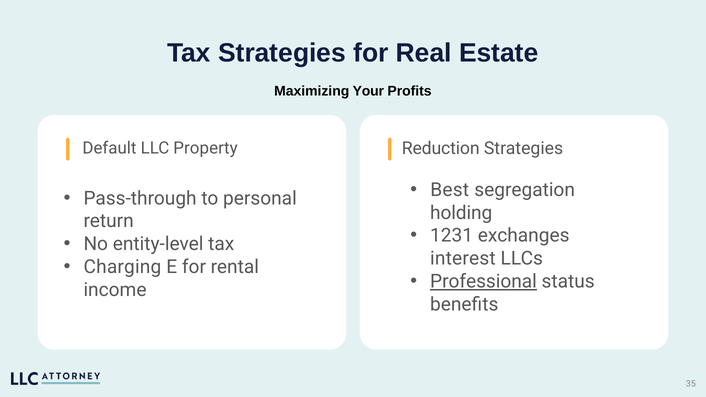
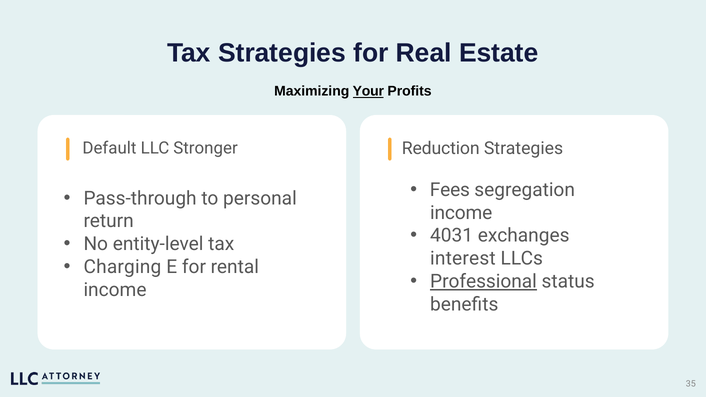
Your underline: none -> present
Property: Property -> Stronger
Best: Best -> Fees
holding at (461, 213): holding -> income
1231: 1231 -> 4031
